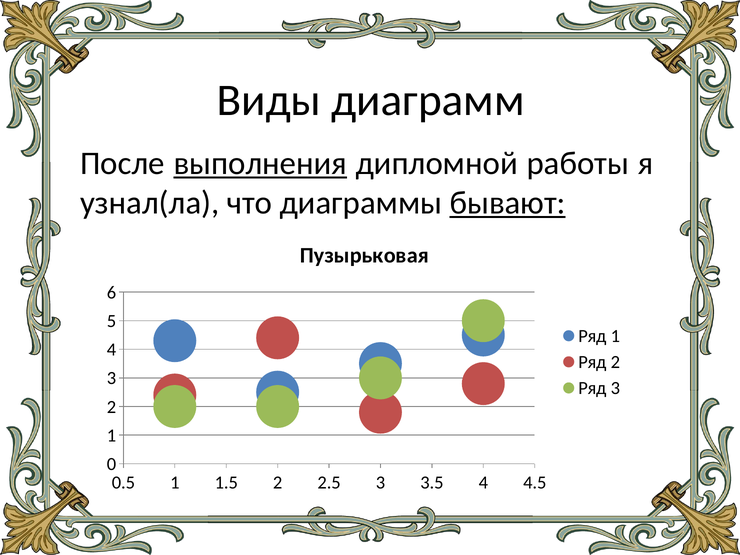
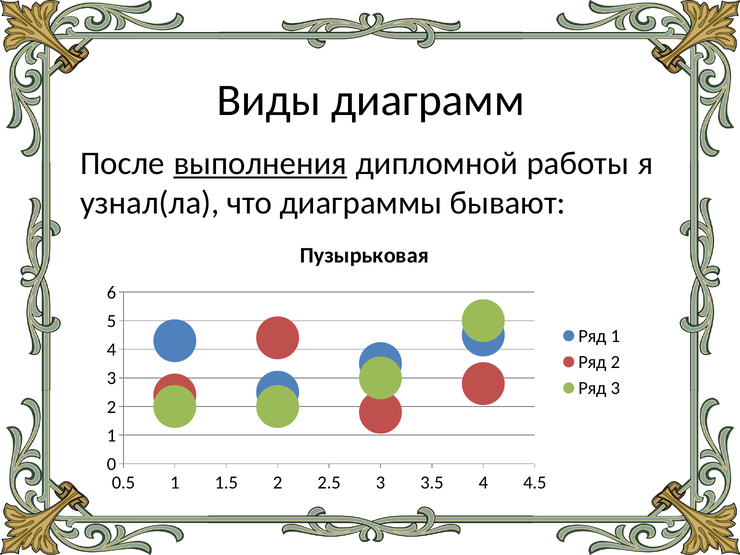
бывают underline: present -> none
